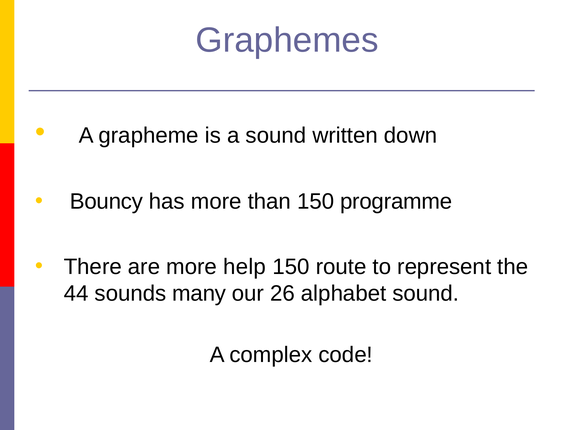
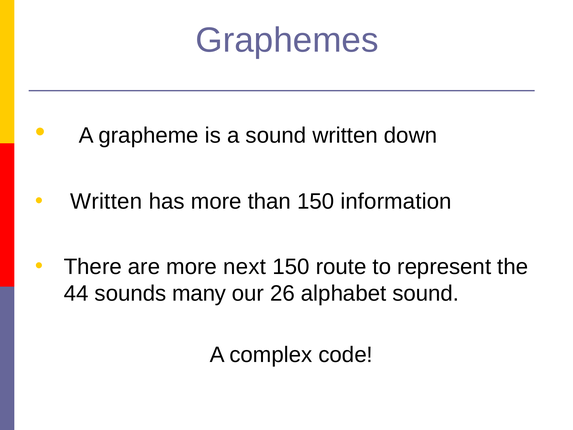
Bouncy at (106, 202): Bouncy -> Written
programme: programme -> information
help: help -> next
